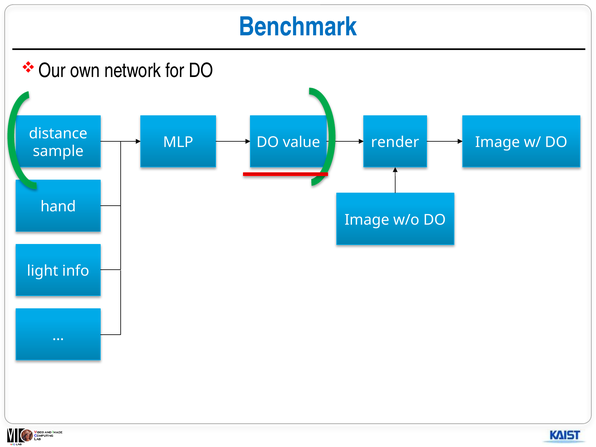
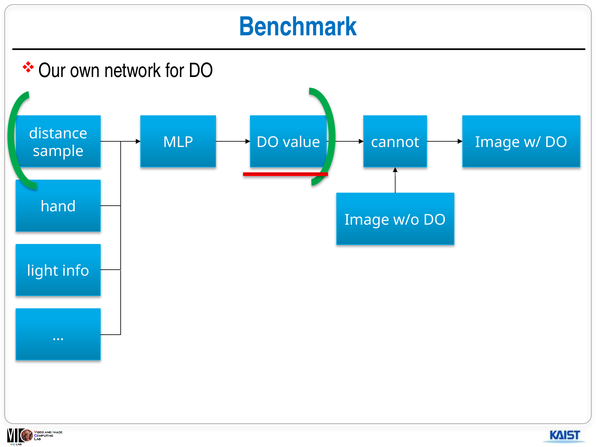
render: render -> cannot
